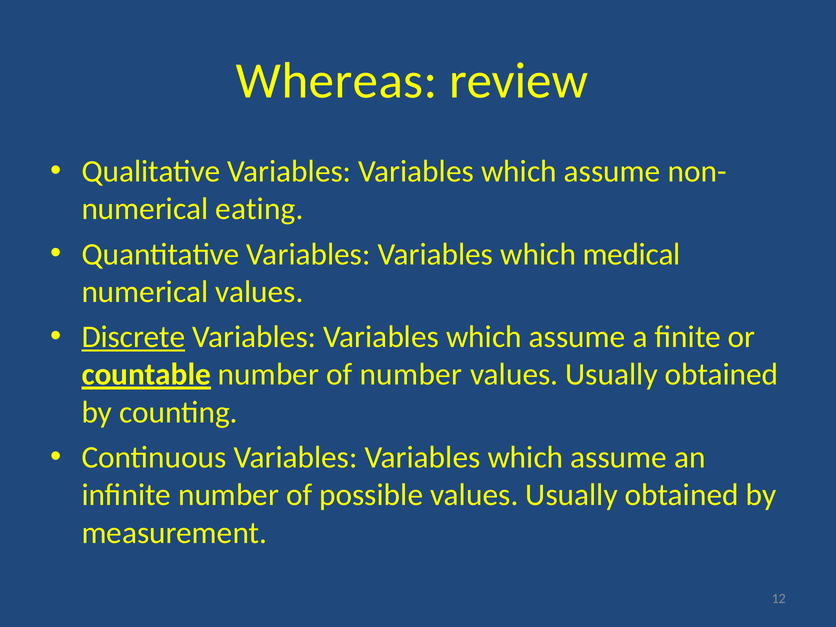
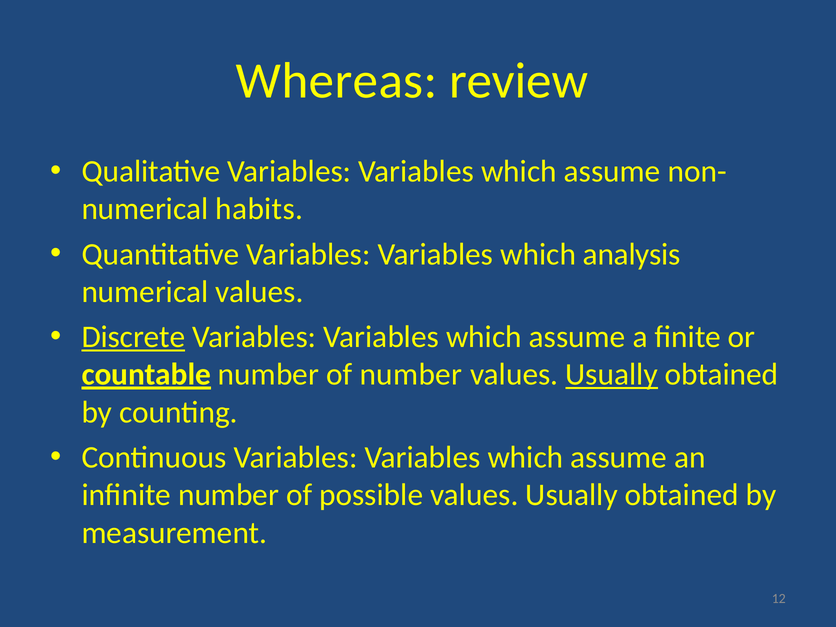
eating: eating -> habits
medical: medical -> analysis
Usually at (612, 375) underline: none -> present
